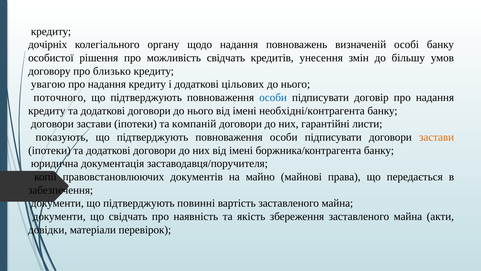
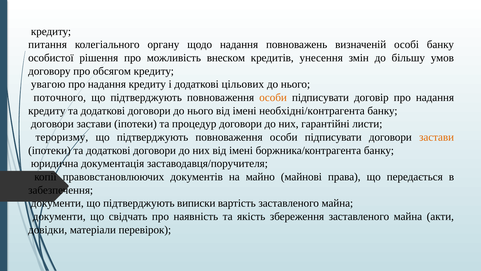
дочірніх: дочірніх -> питання
можливість свідчать: свідчать -> внеском
близько: близько -> обсягом
особи at (273, 97) colour: blue -> orange
компаній: компаній -> процедур
показують: показують -> тероризму
повинні: повинні -> виписки
